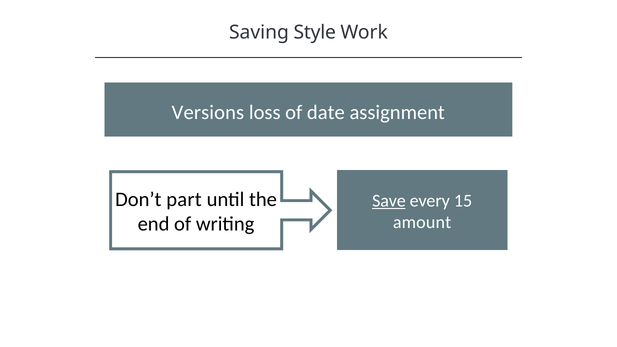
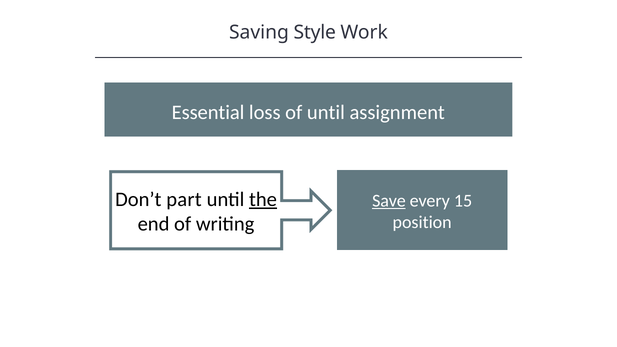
Versions: Versions -> Essential
of date: date -> until
the underline: none -> present
amount: amount -> position
